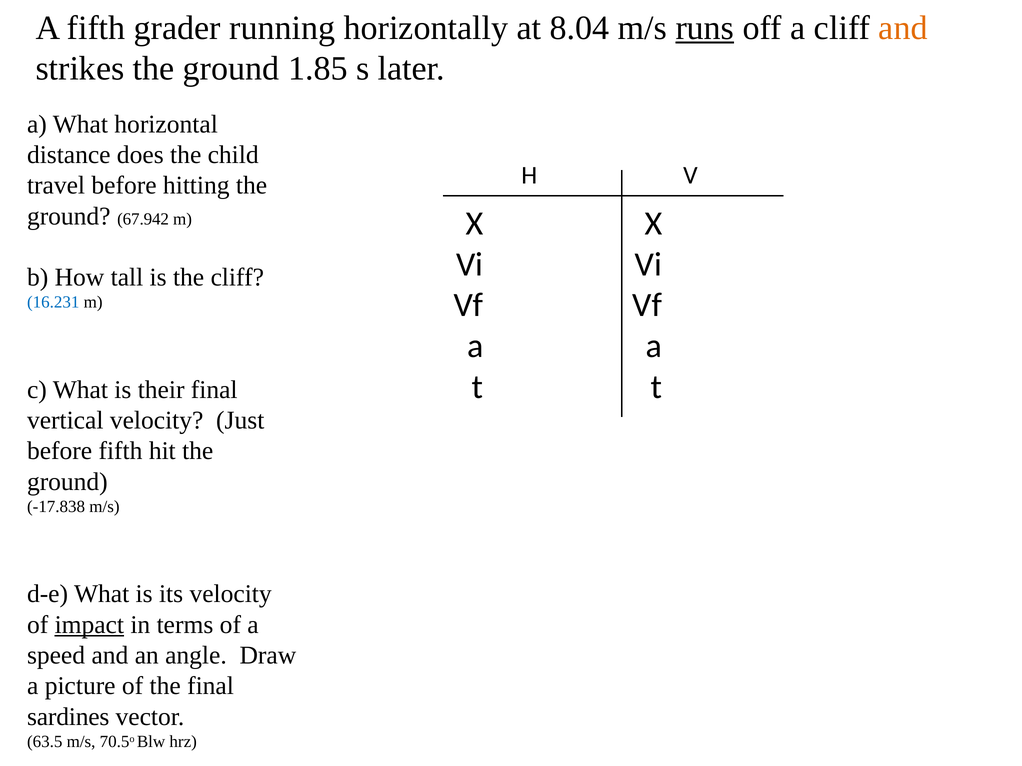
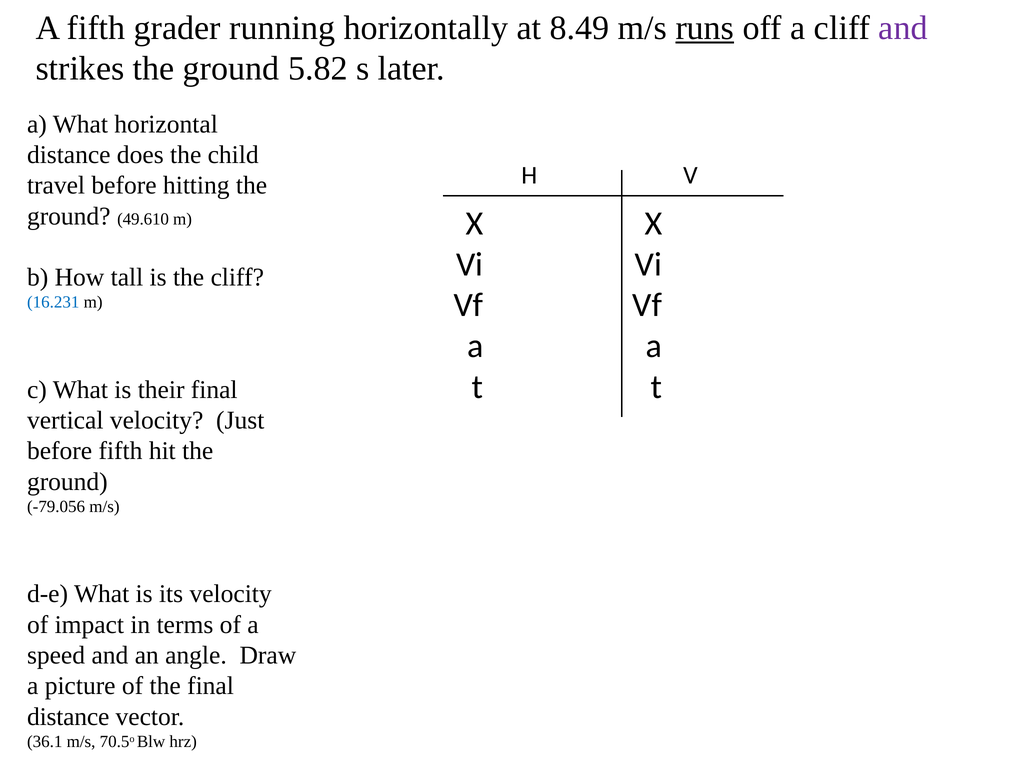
8.04: 8.04 -> 8.49
and at (903, 28) colour: orange -> purple
1.85: 1.85 -> 5.82
67.942: 67.942 -> 49.610
-17.838: -17.838 -> -79.056
impact underline: present -> none
sardines at (68, 717): sardines -> distance
63.5: 63.5 -> 36.1
